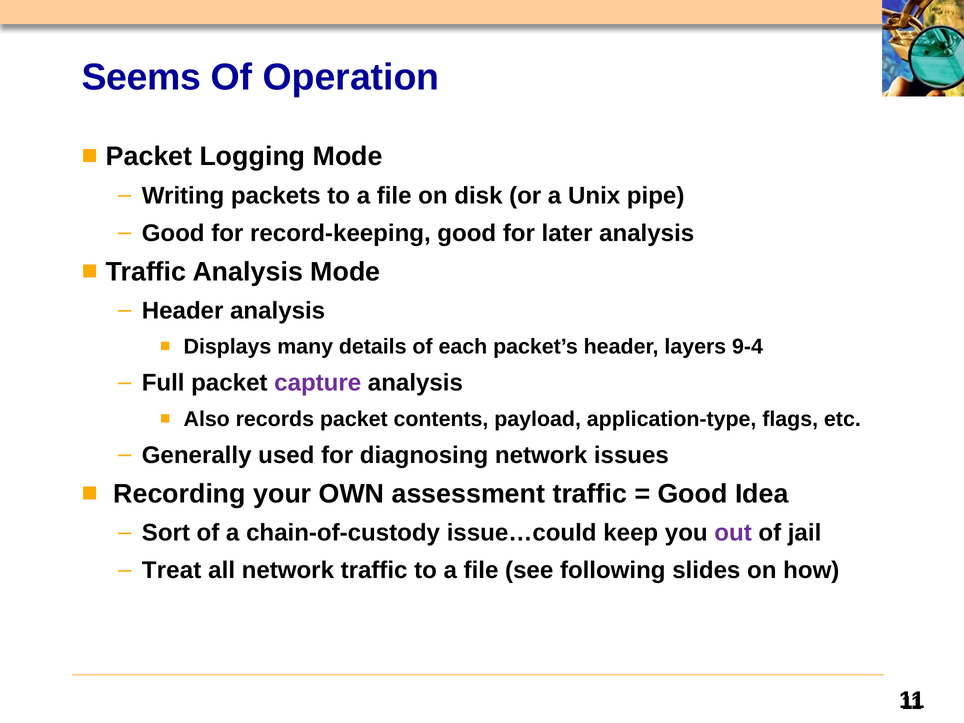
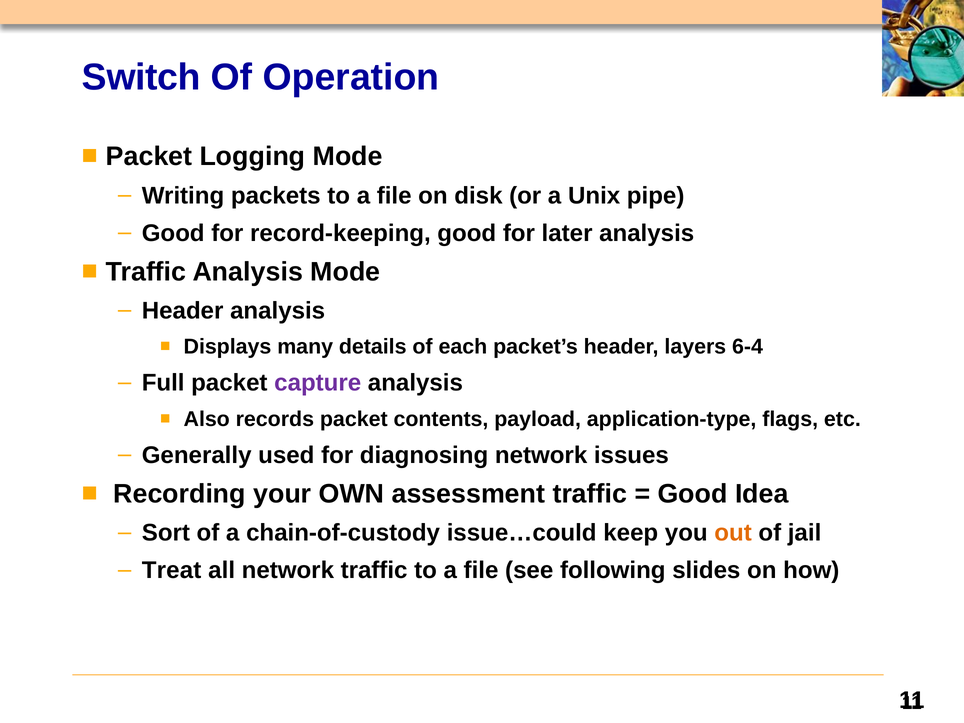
Seems: Seems -> Switch
9-4: 9-4 -> 6-4
out colour: purple -> orange
